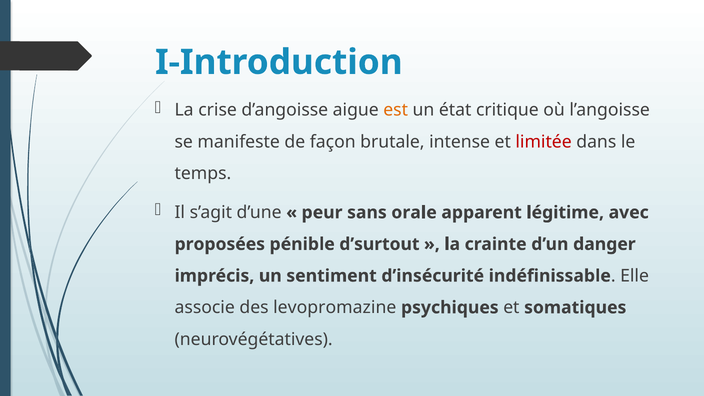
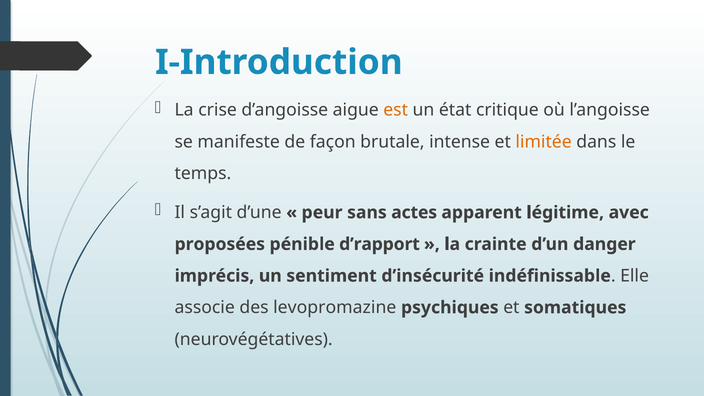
limitée colour: red -> orange
orale: orale -> actes
d’surtout: d’surtout -> d’rapport
